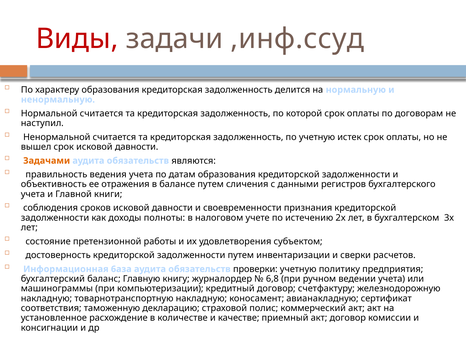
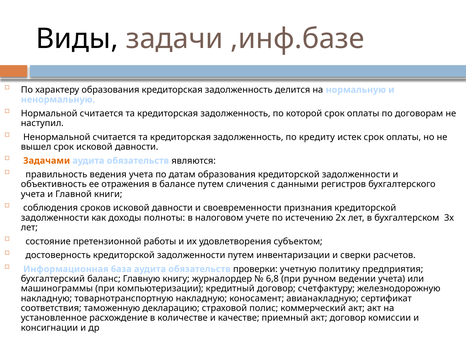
Виды colour: red -> black
,инф.ссуд: ,инф.ссуд -> ,инф.базе
по учетную: учетную -> кредиту
